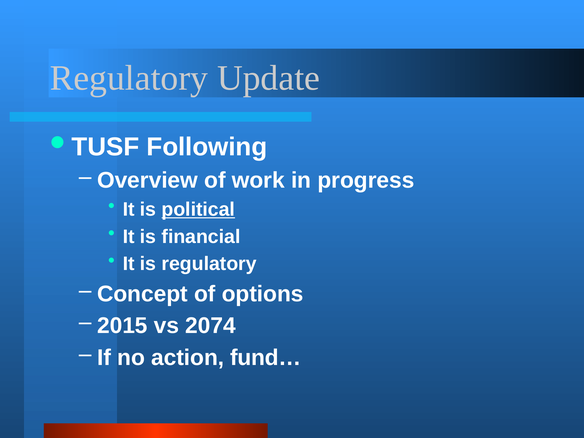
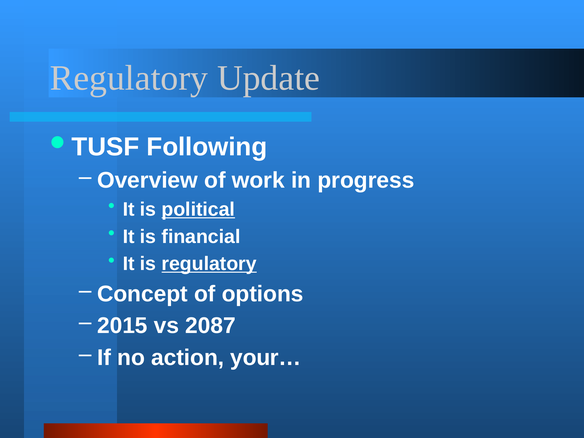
regulatory at (209, 264) underline: none -> present
2074: 2074 -> 2087
fund…: fund… -> your…
